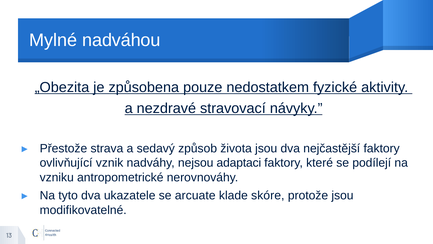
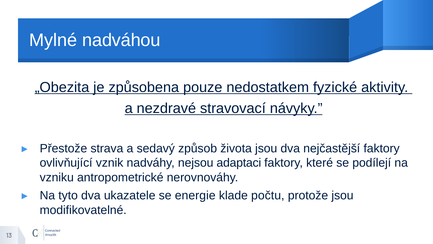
arcuate: arcuate -> energie
skóre: skóre -> počtu
